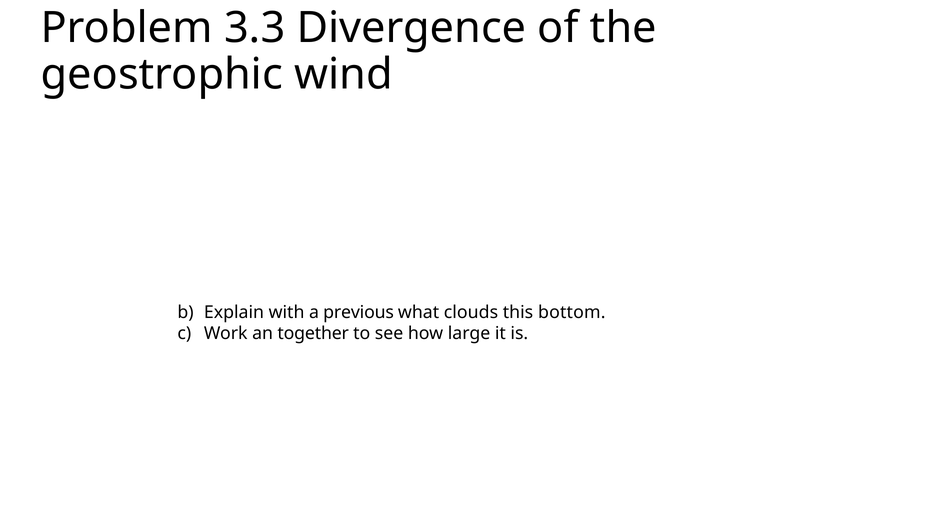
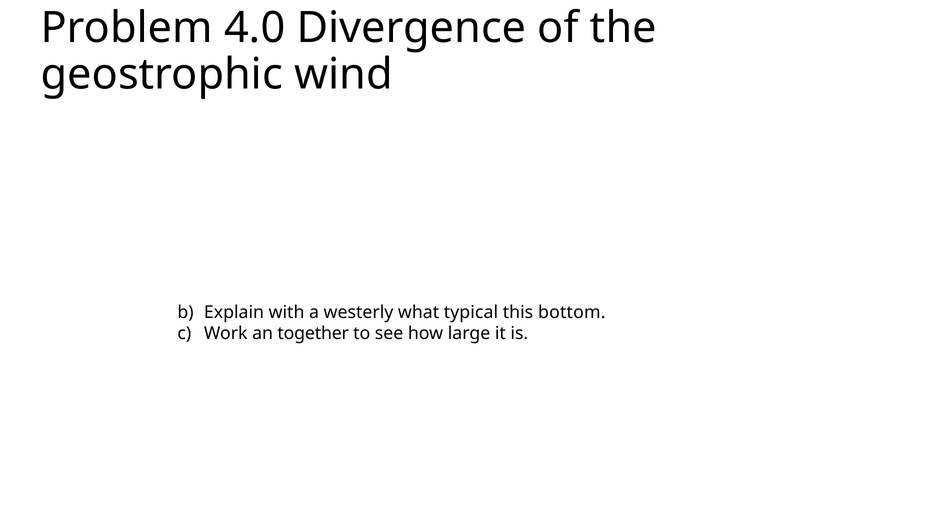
3.3: 3.3 -> 4.0
previous: previous -> westerly
clouds: clouds -> typical
